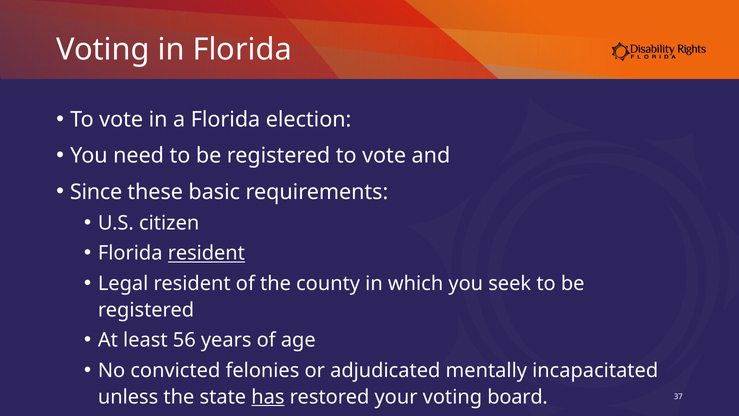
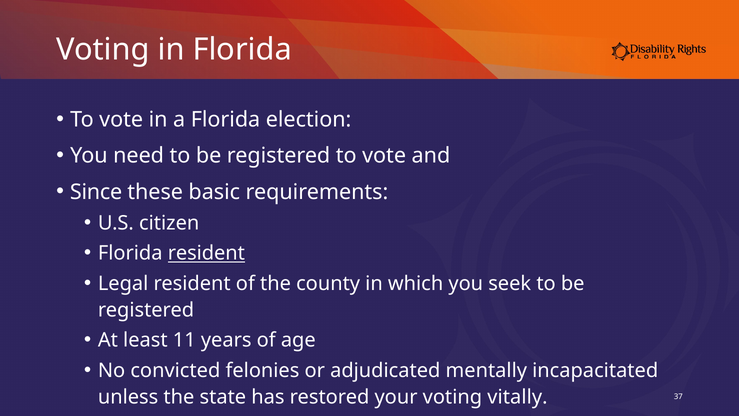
56: 56 -> 11
has underline: present -> none
board: board -> vitally
